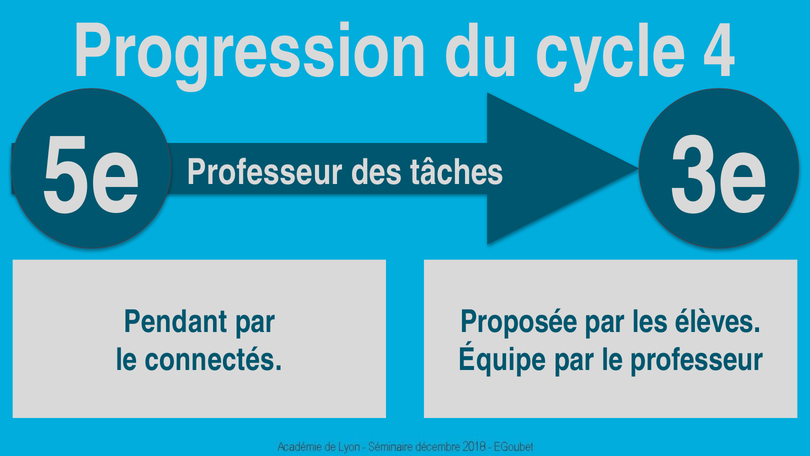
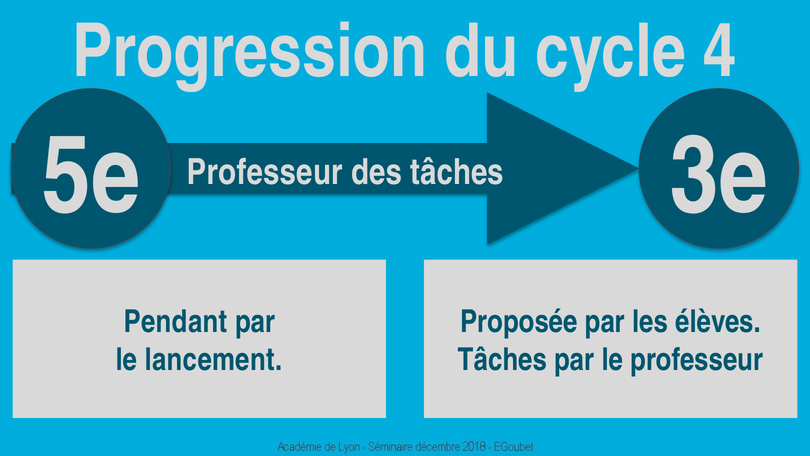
connectés: connectés -> lancement
Équipe at (502, 360): Équipe -> Tâches
